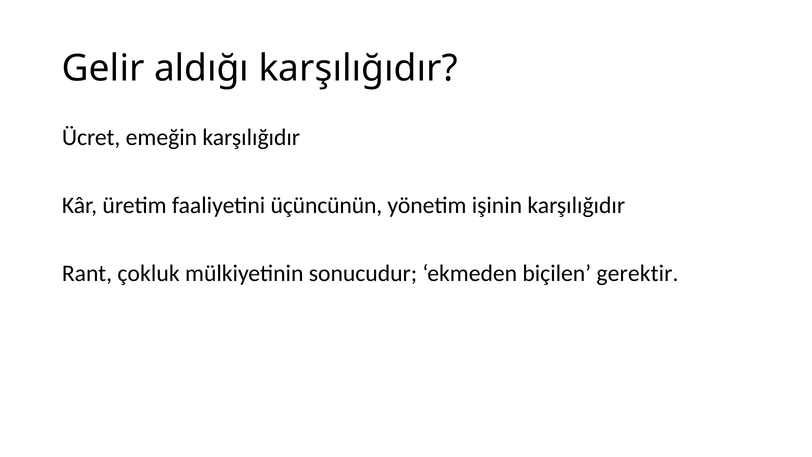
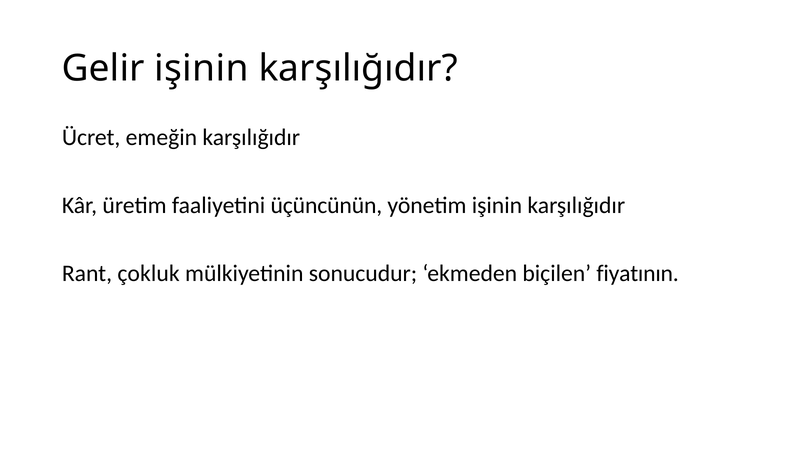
Gelir aldığı: aldığı -> işinin
gerektir: gerektir -> fiyatının
